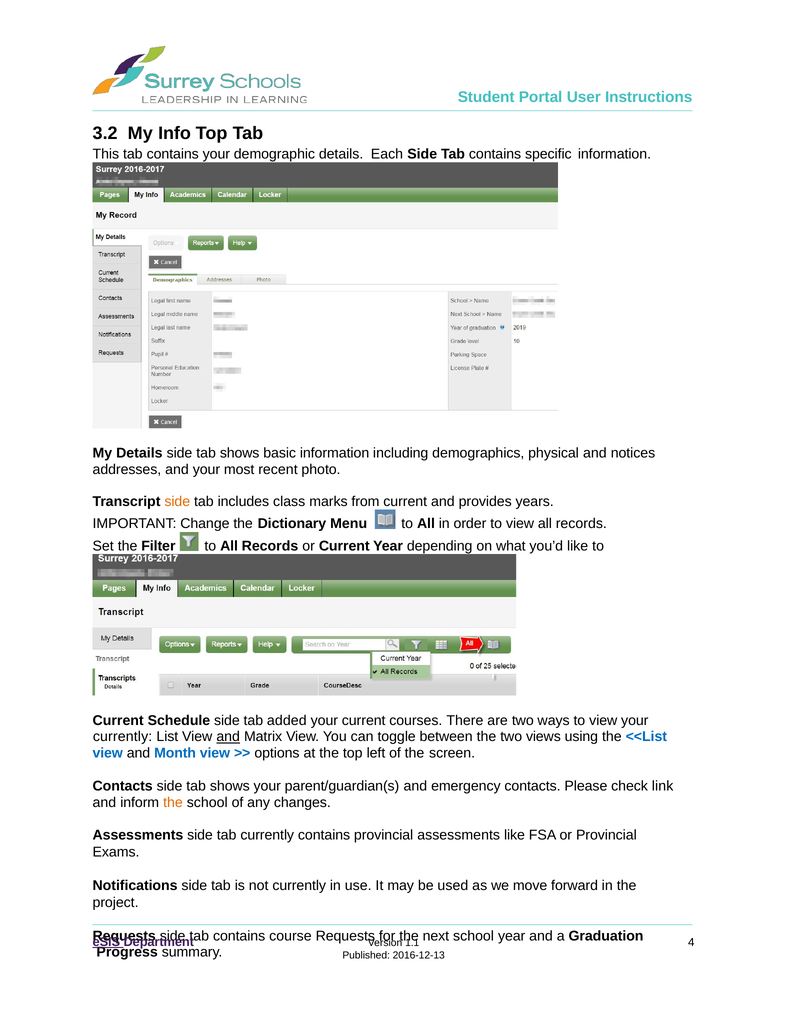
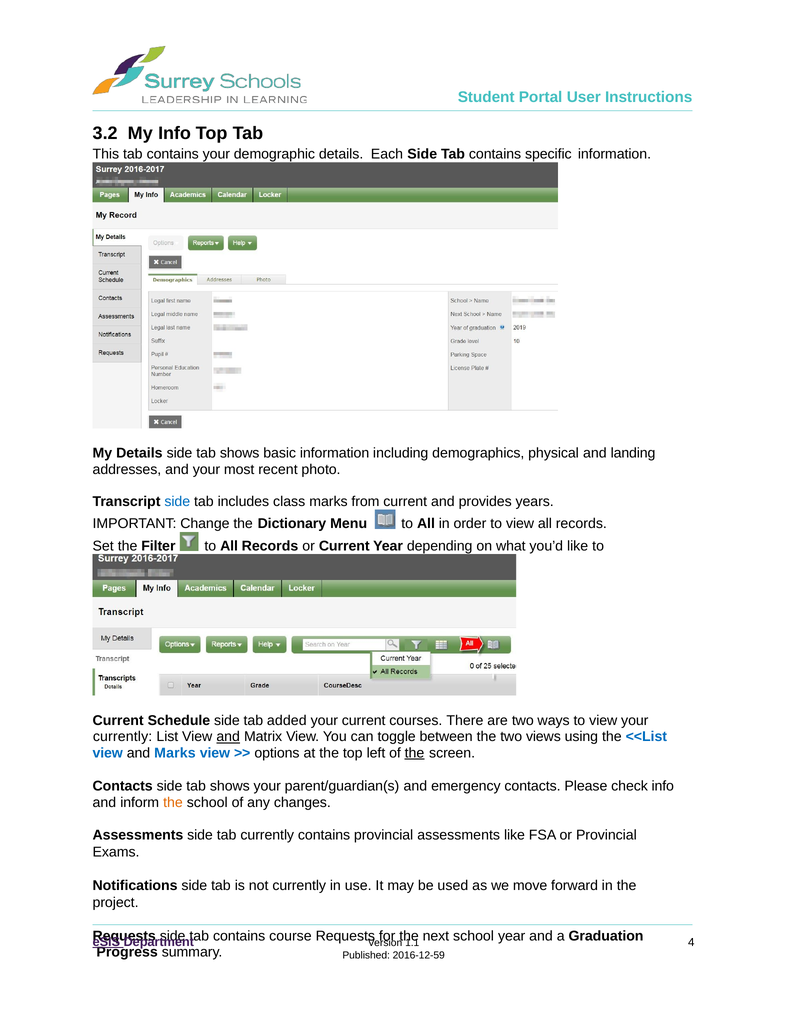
notices: notices -> landing
side at (177, 501) colour: orange -> blue
and Month: Month -> Marks
the at (414, 753) underline: none -> present
check link: link -> info
2016-12-13: 2016-12-13 -> 2016-12-59
